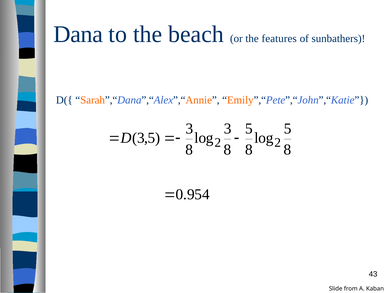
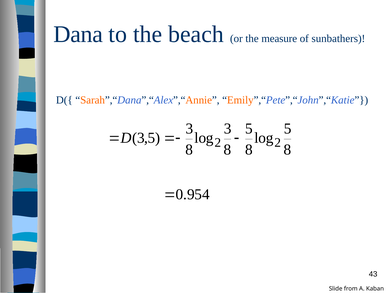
features: features -> measure
